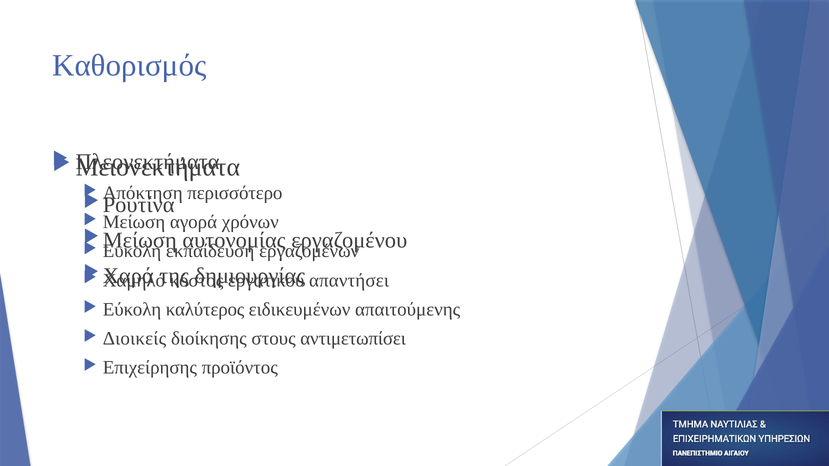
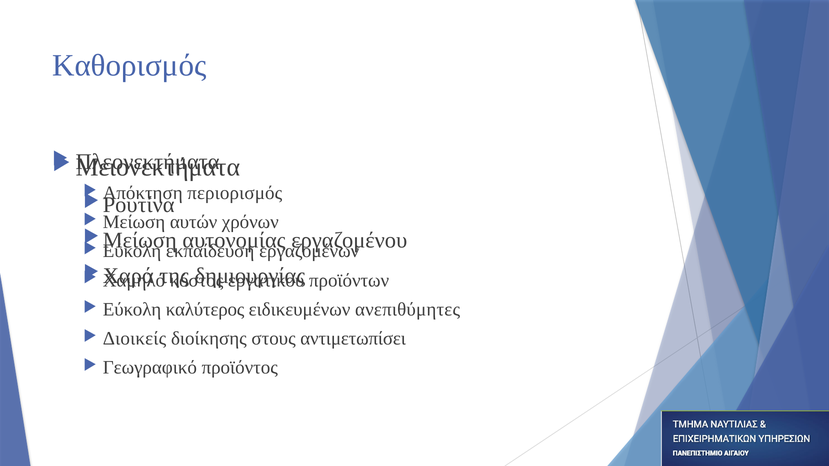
περισσότερο: περισσότερο -> περιορισμός
αγορά: αγορά -> αυτών
απαντήσει: απαντήσει -> προϊόντων
απαιτούμενης: απαιτούμενης -> ανεπιθύμητες
Επιχείρησης: Επιχείρησης -> Γεωγραφικό
